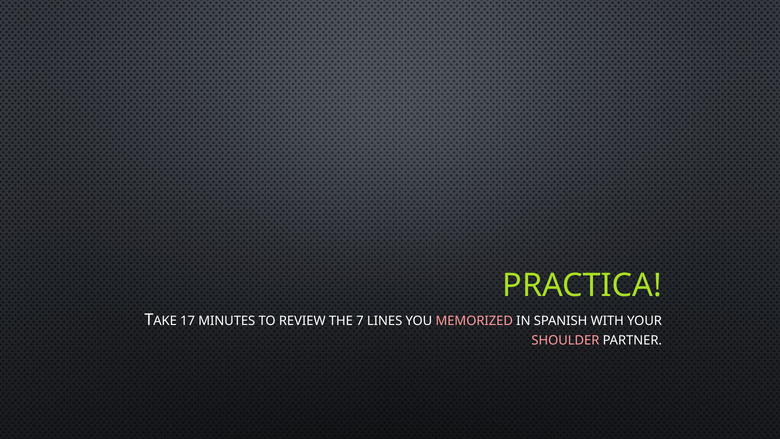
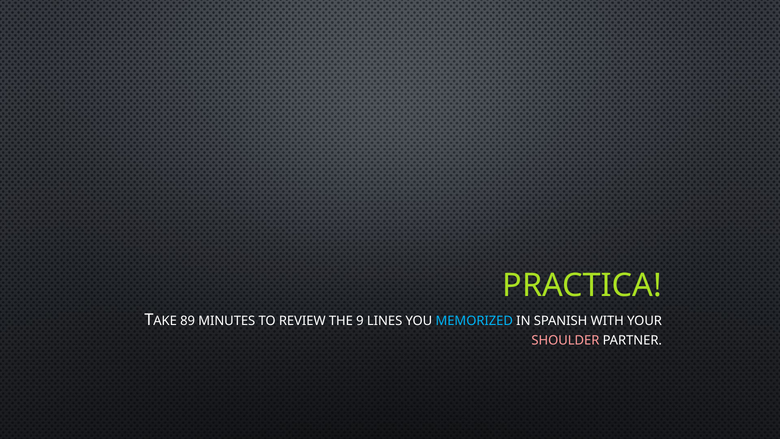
17: 17 -> 89
7: 7 -> 9
MEMORIZED colour: pink -> light blue
